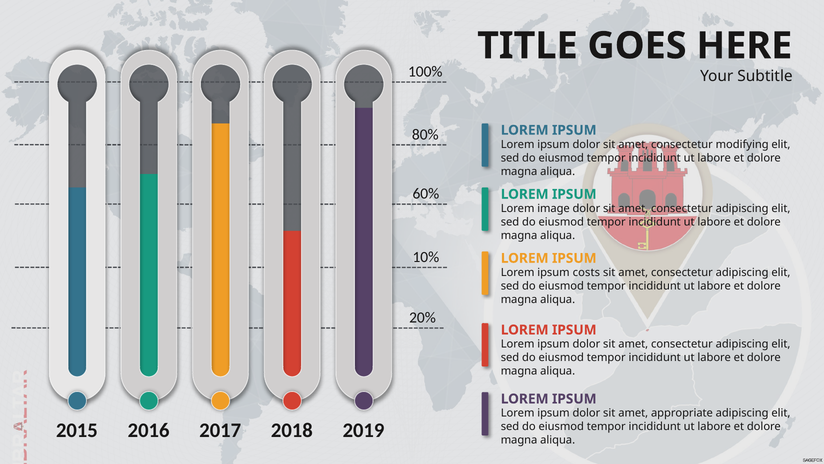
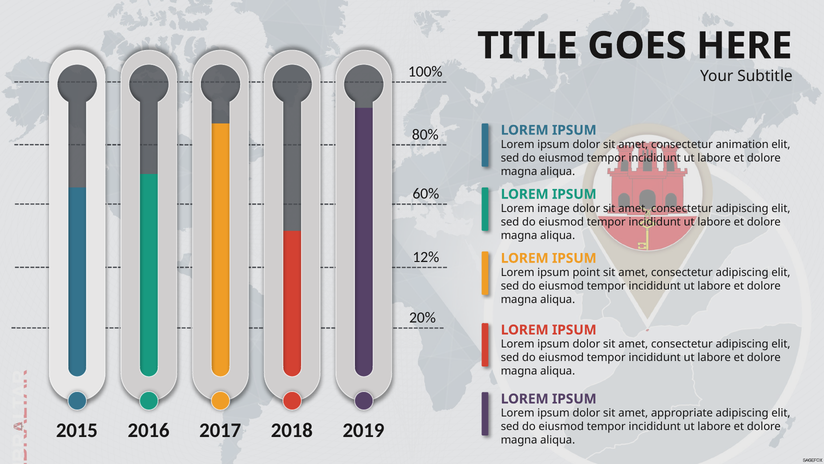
modifying: modifying -> animation
10%: 10% -> 12%
costs: costs -> point
